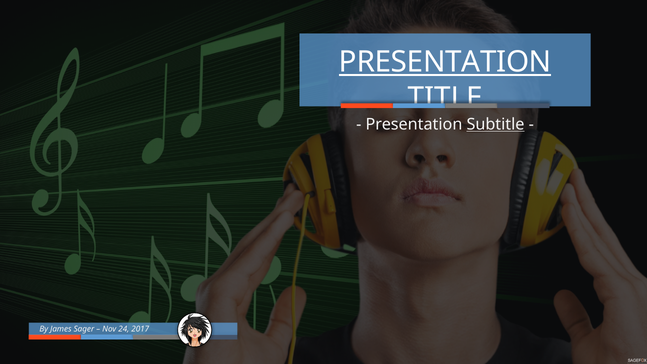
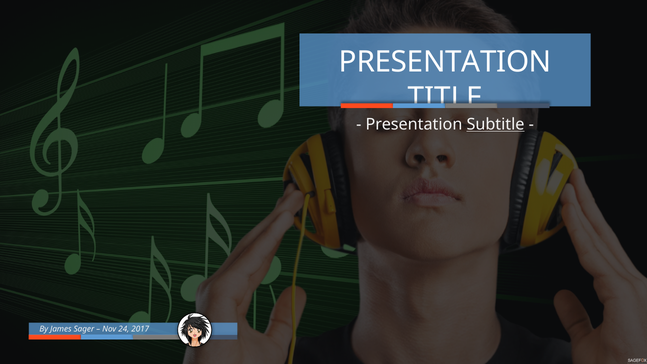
PRESENTATION at (445, 62) underline: present -> none
